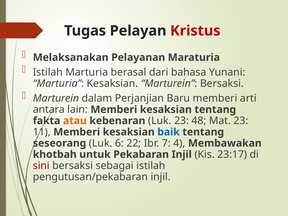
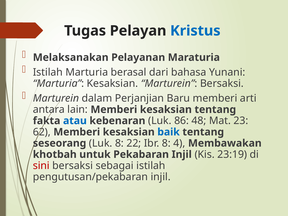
Kristus colour: red -> blue
atau colour: orange -> blue
Luk 23: 23 -> 86
11: 11 -> 62
Luk 6: 6 -> 8
Ibr 7: 7 -> 8
23:17: 23:17 -> 23:19
